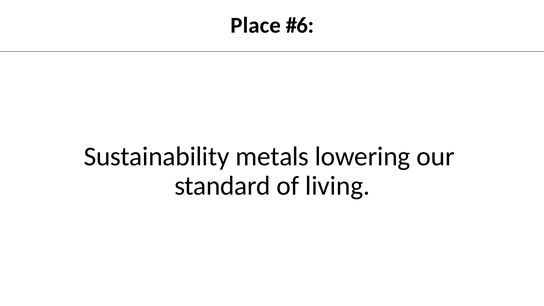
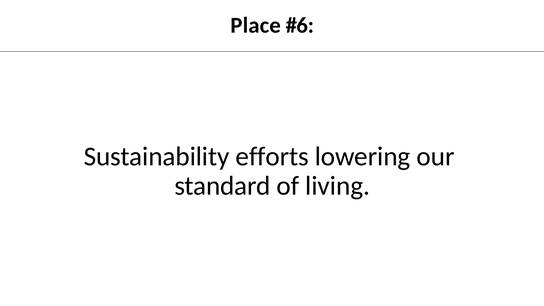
metals: metals -> efforts
